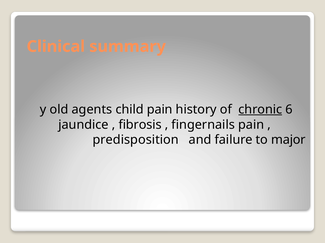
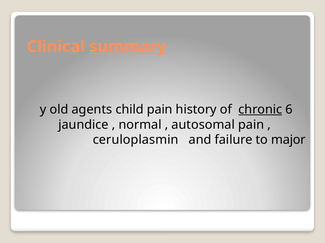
summary underline: none -> present
fibrosis: fibrosis -> normal
fingernails: fingernails -> autosomal
predisposition: predisposition -> ceruloplasmin
